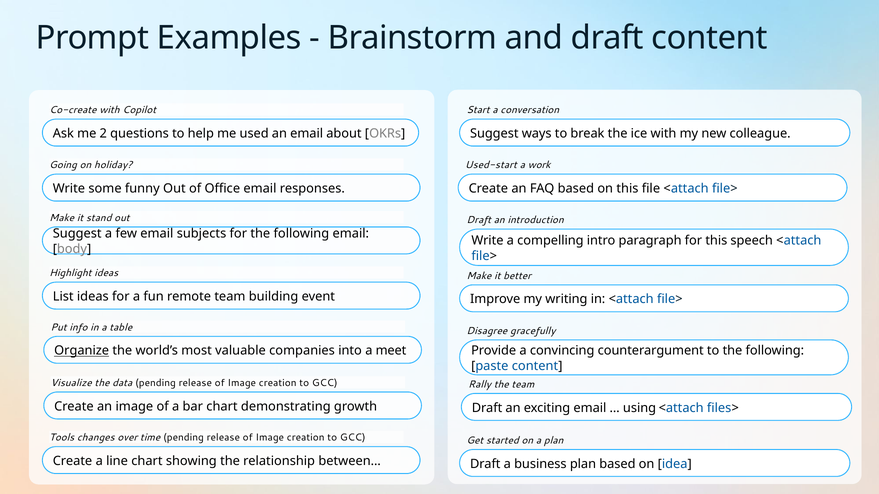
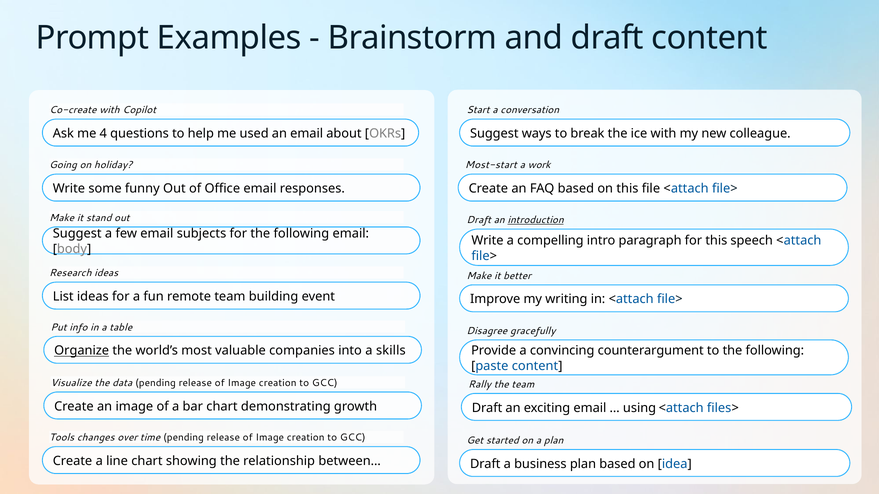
2: 2 -> 4
Used-start: Used-start -> Most-start
introduction underline: none -> present
Highlight: Highlight -> Research
meet: meet -> skills
